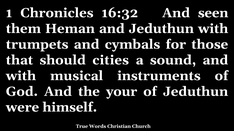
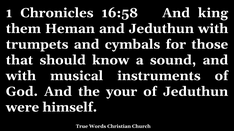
16:32: 16:32 -> 16:58
seen: seen -> king
cities: cities -> know
